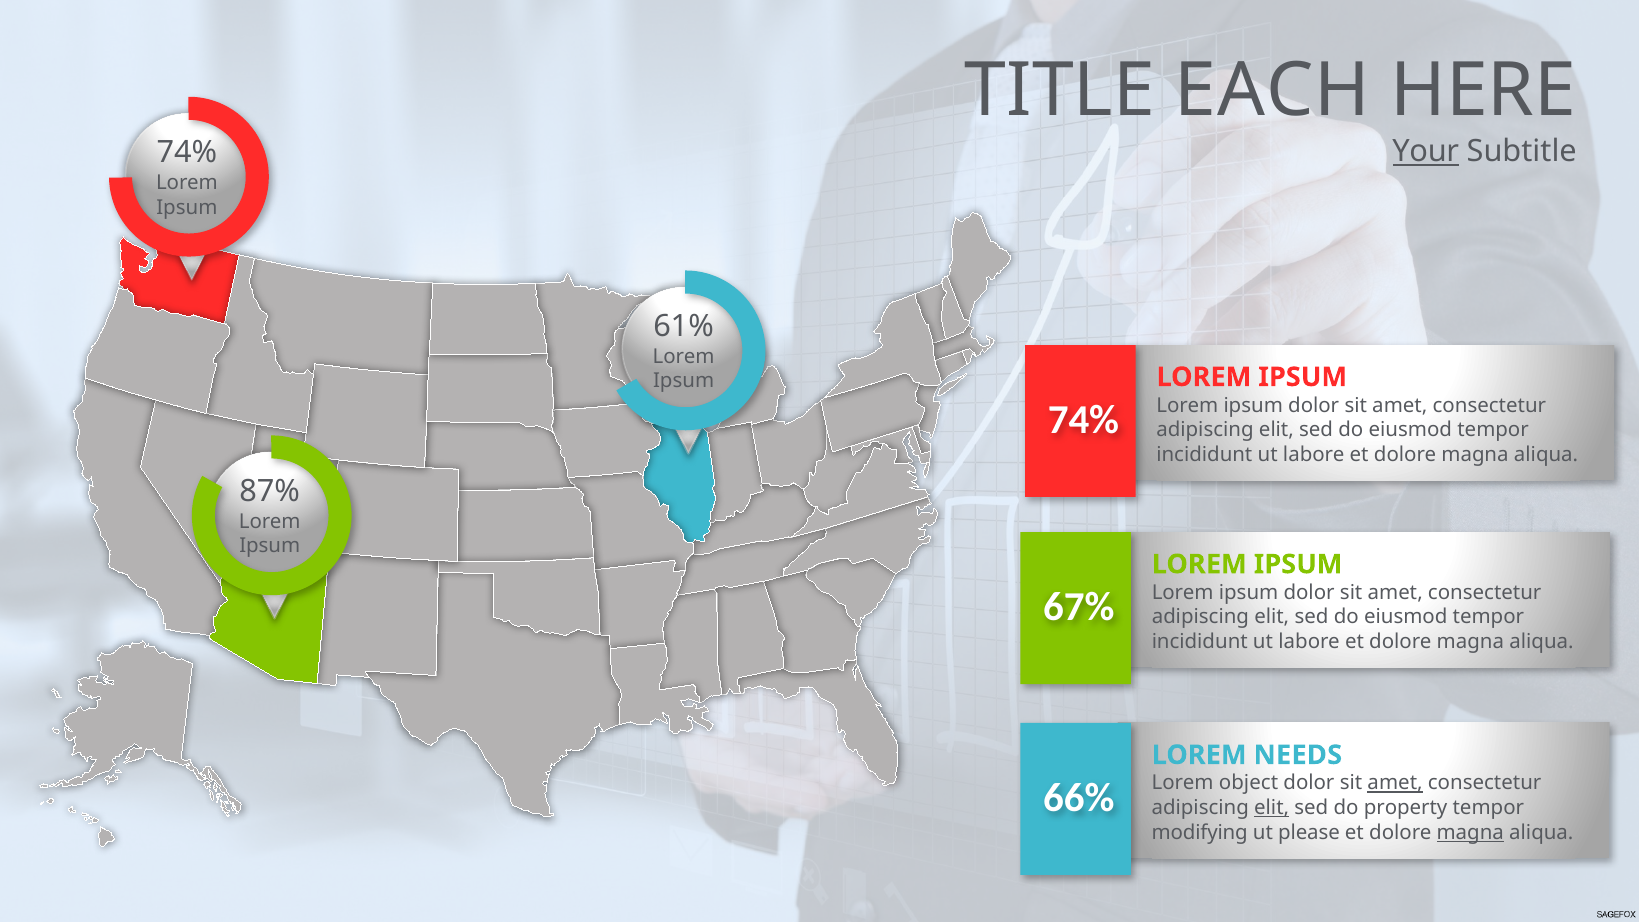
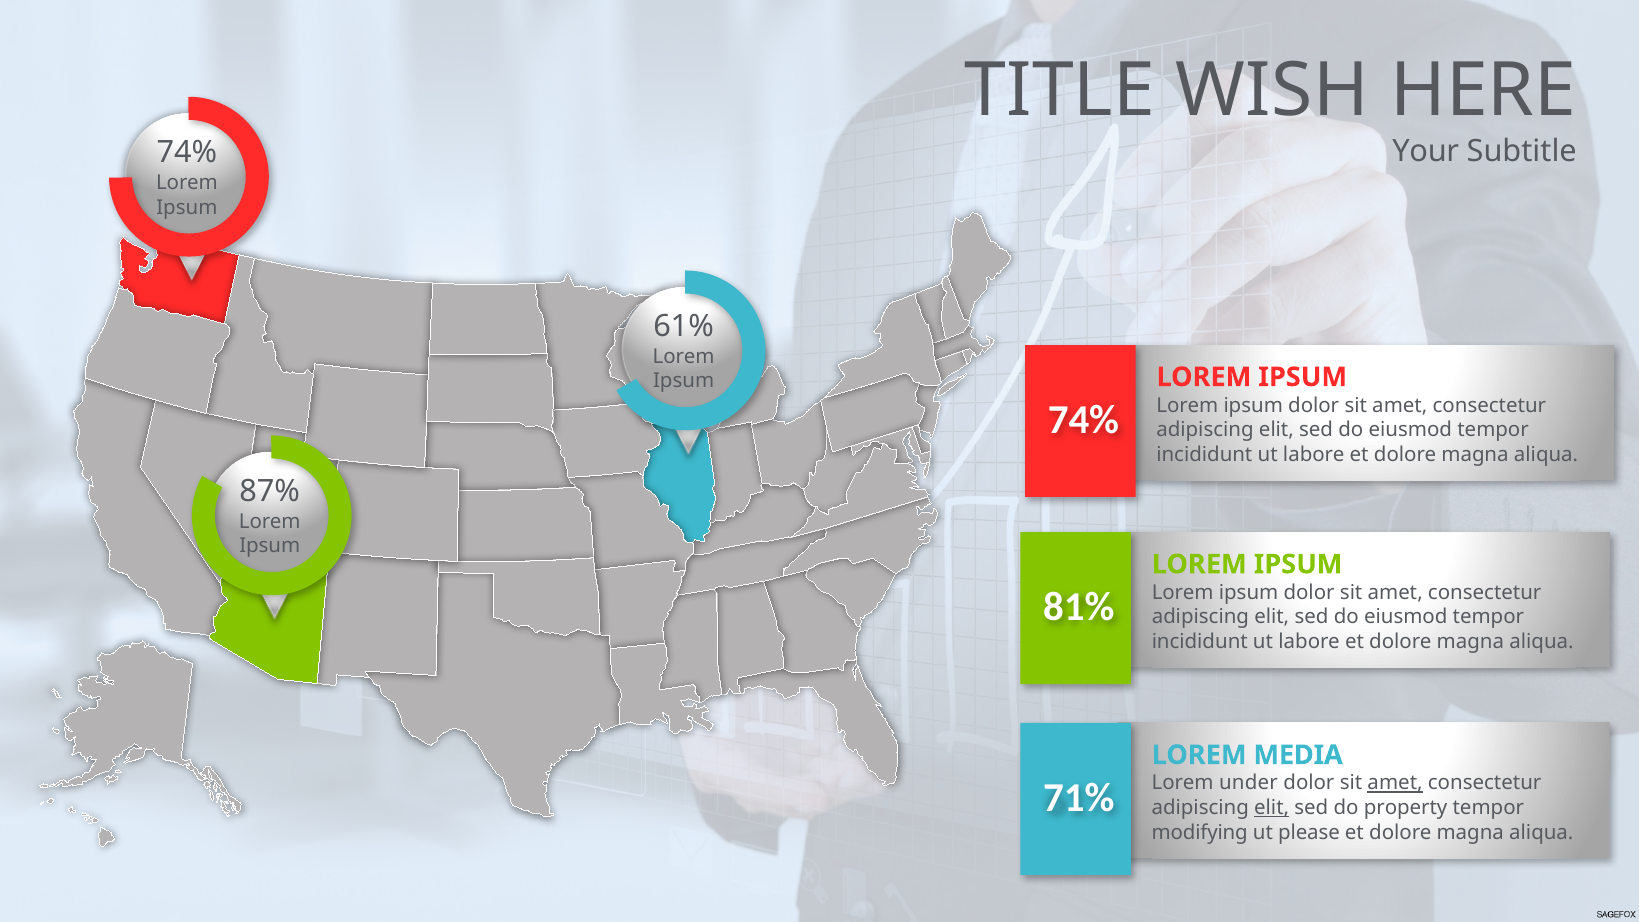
EACH: EACH -> WISH
Your underline: present -> none
67%: 67% -> 81%
NEEDS: NEEDS -> MEDIA
object: object -> under
66%: 66% -> 71%
magna at (1470, 832) underline: present -> none
